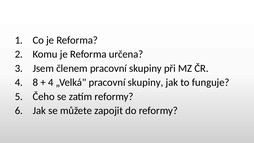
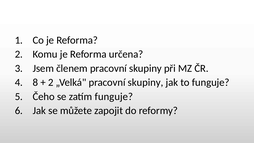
4 at (51, 82): 4 -> 2
zatím reformy: reformy -> funguje
